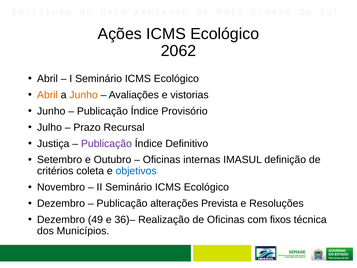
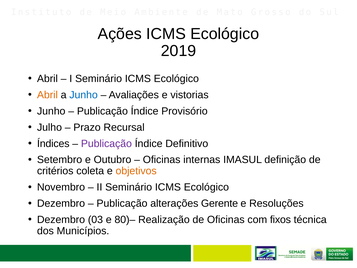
2062: 2062 -> 2019
Junho at (84, 95) colour: orange -> blue
Justiça: Justiça -> Índices
objetivos colour: blue -> orange
Prevista: Prevista -> Gerente
49: 49 -> 03
36)–: 36)– -> 80)–
